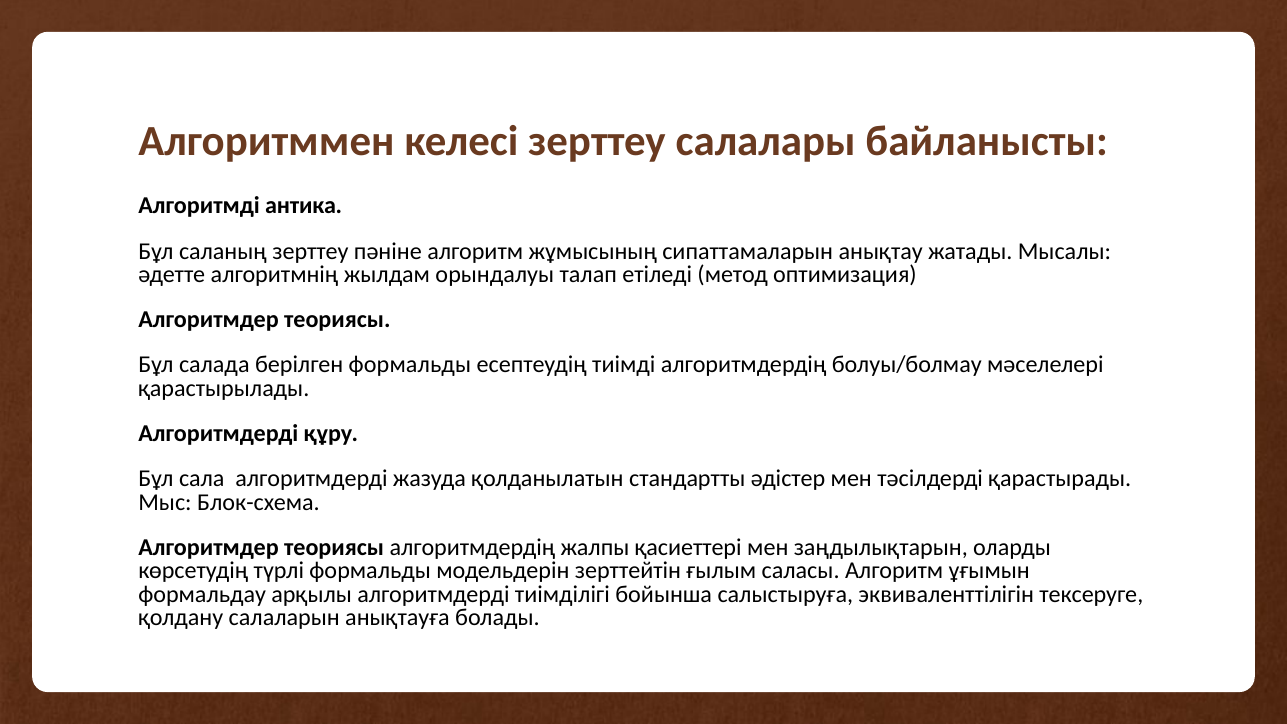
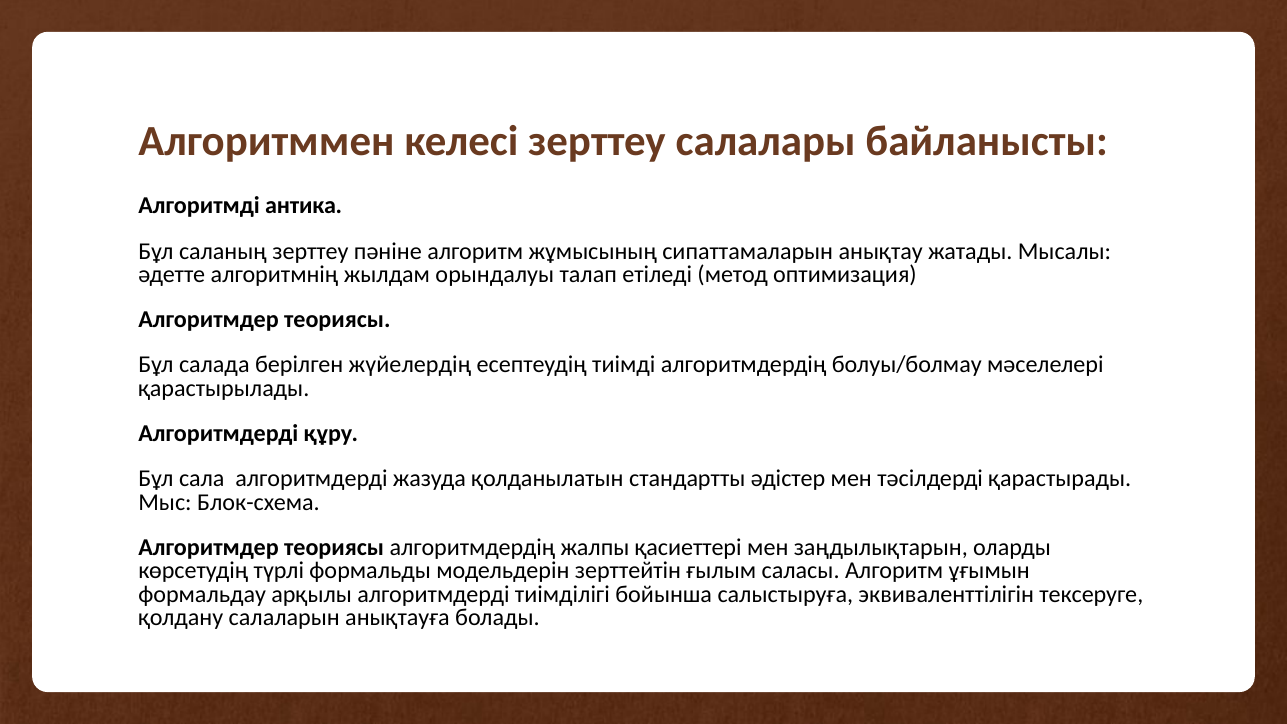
берілген формальды: формальды -> жүйелердің
